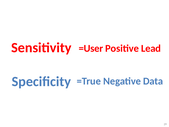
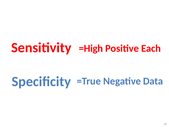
=User: =User -> =High
Lead: Lead -> Each
